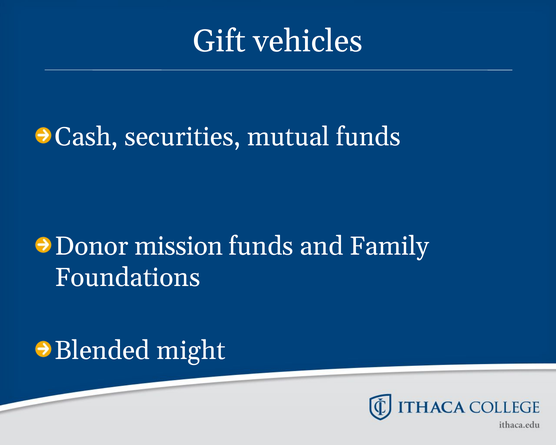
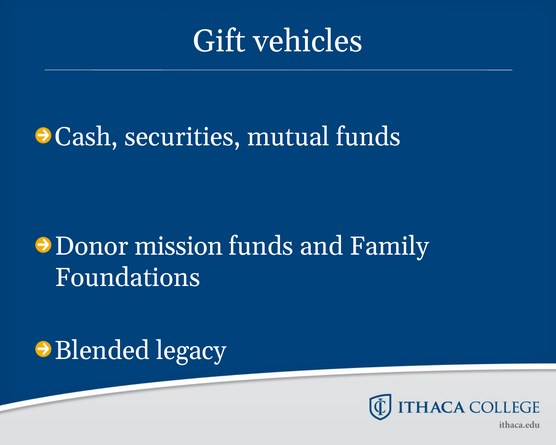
might: might -> legacy
